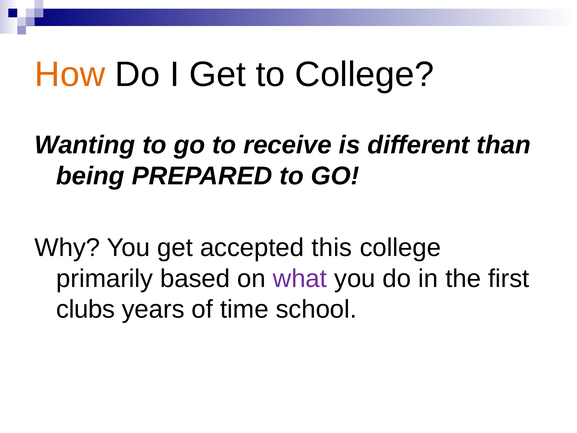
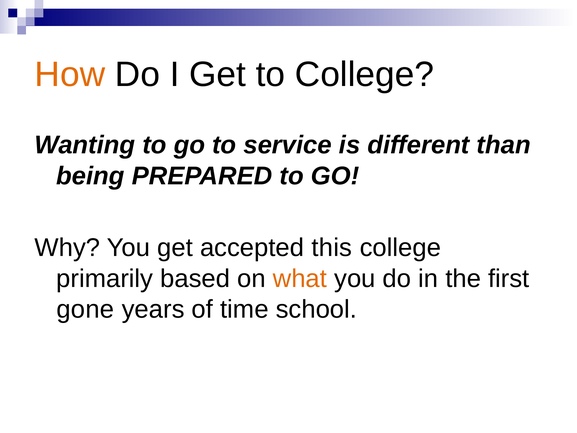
receive: receive -> service
what colour: purple -> orange
clubs: clubs -> gone
